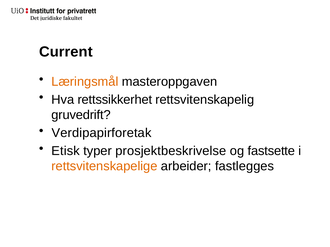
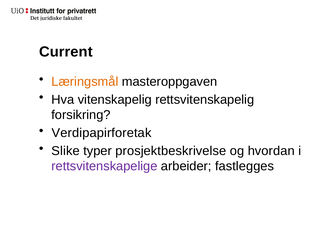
rettssikkerhet: rettssikkerhet -> vitenskapelig
gruvedrift: gruvedrift -> forsikring
Etisk: Etisk -> Slike
fastsette: fastsette -> hvordan
rettsvitenskapelige colour: orange -> purple
